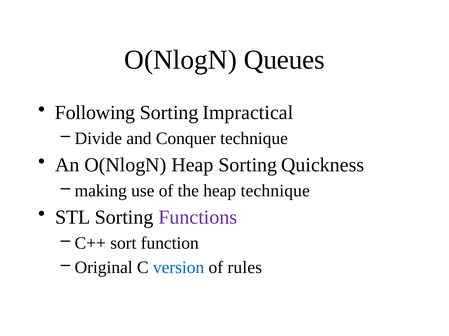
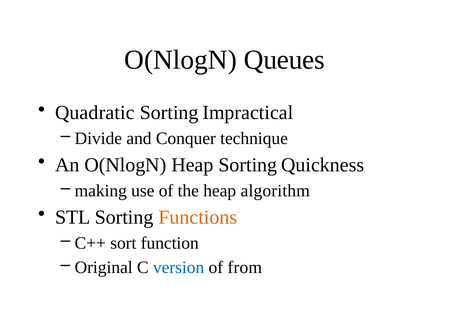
Following: Following -> Quadratic
heap technique: technique -> algorithm
Functions colour: purple -> orange
rules: rules -> from
